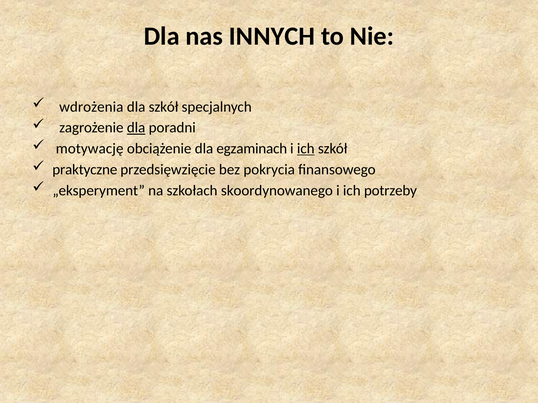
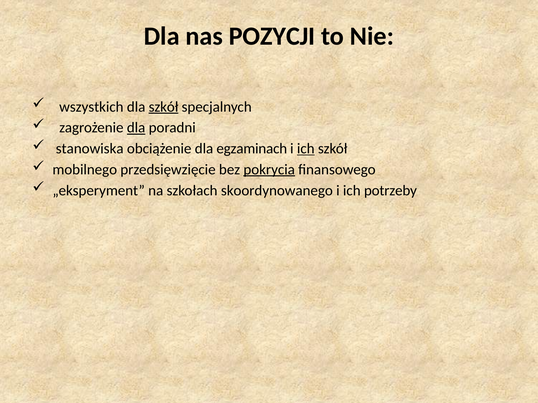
INNYCH: INNYCH -> POZYCJI
wdrożenia: wdrożenia -> wszystkich
szkół at (164, 107) underline: none -> present
motywację: motywację -> stanowiska
praktyczne: praktyczne -> mobilnego
pokrycia underline: none -> present
